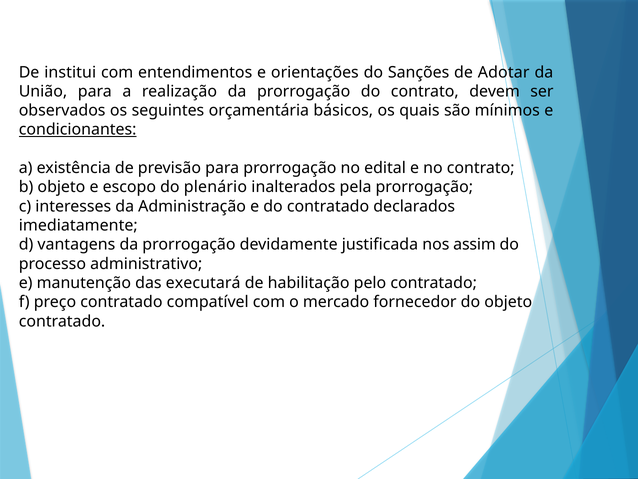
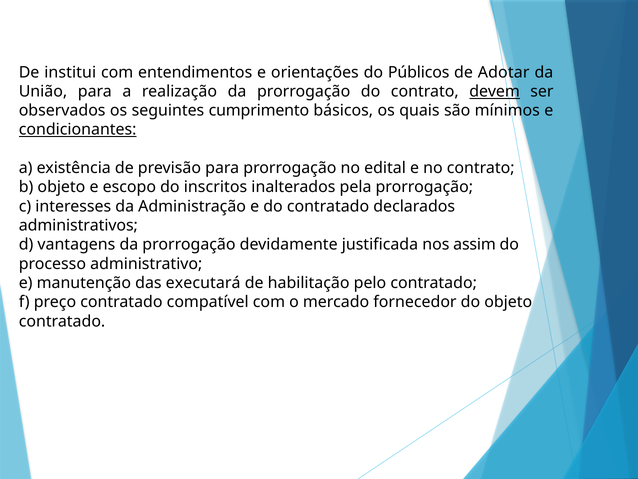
Sanções: Sanções -> Públicos
devem underline: none -> present
orçamentária: orçamentária -> cumprimento
plenário: plenário -> inscritos
imediatamente: imediatamente -> administrativos
